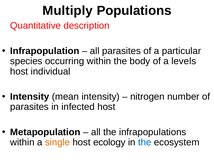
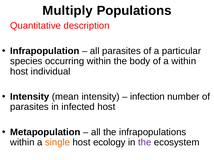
a levels: levels -> within
nitrogen: nitrogen -> infection
the at (145, 143) colour: blue -> purple
